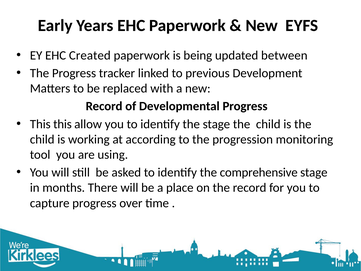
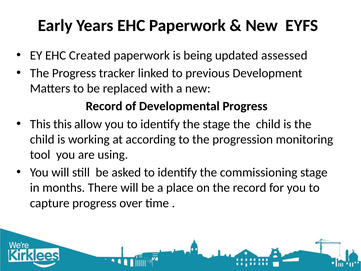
between: between -> assessed
comprehensive: comprehensive -> commissioning
